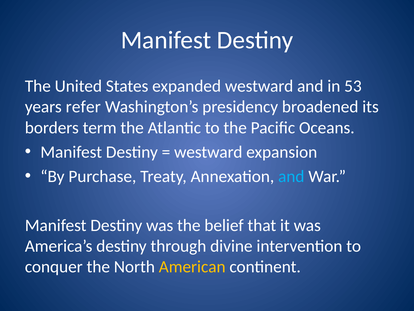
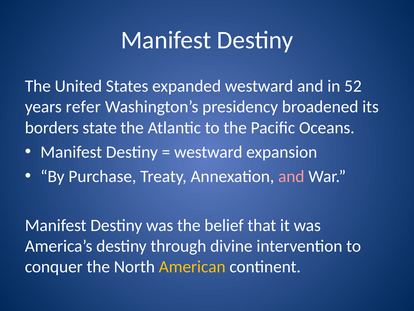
53: 53 -> 52
term: term -> state
and at (291, 176) colour: light blue -> pink
